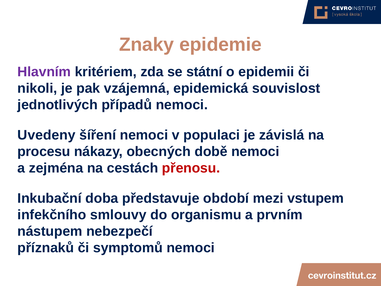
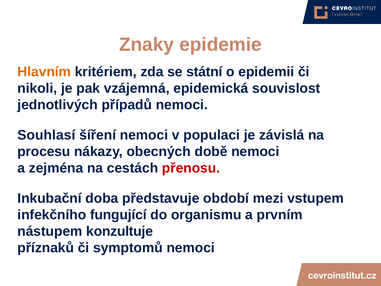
Hlavním colour: purple -> orange
Uvedeny: Uvedeny -> Souhlasí
smlouvy: smlouvy -> fungující
nebezpečí: nebezpečí -> konzultuje
